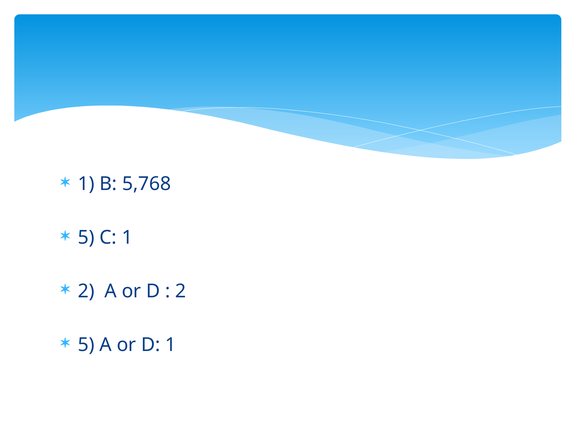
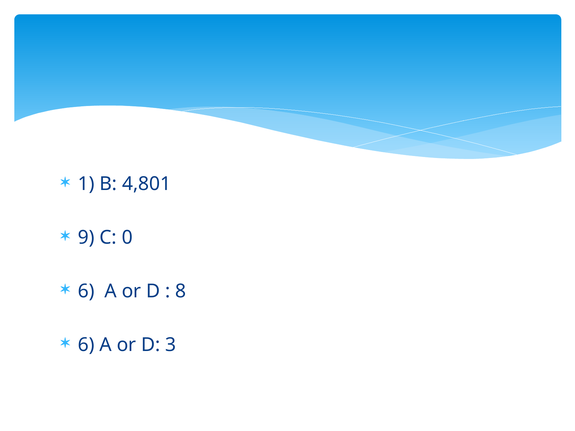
5,768: 5,768 -> 4,801
5 at (86, 238): 5 -> 9
C 1: 1 -> 0
2 at (86, 291): 2 -> 6
2 at (181, 291): 2 -> 8
5 at (86, 345): 5 -> 6
D 1: 1 -> 3
